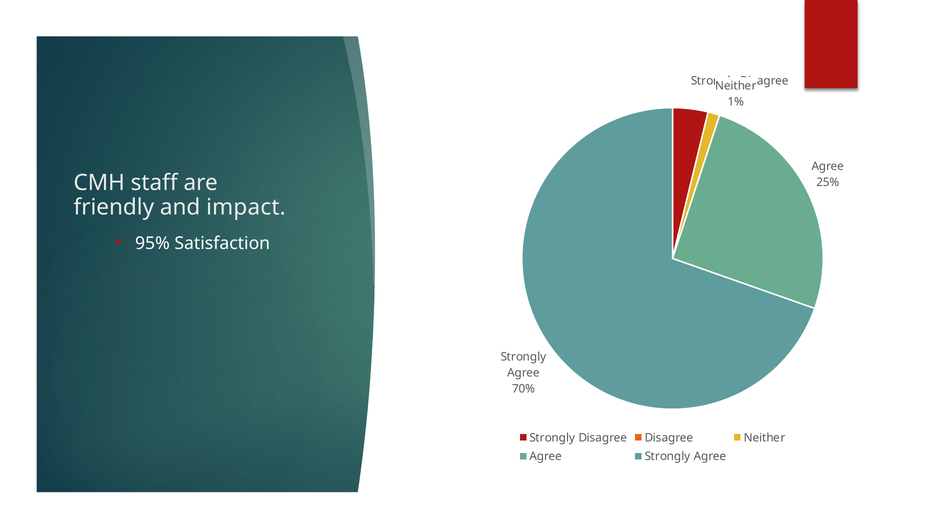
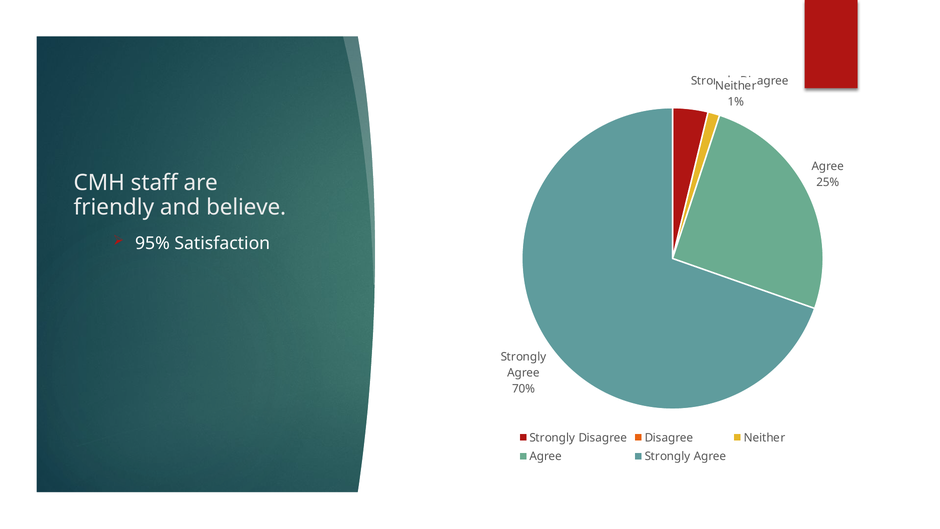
impact: impact -> believe
